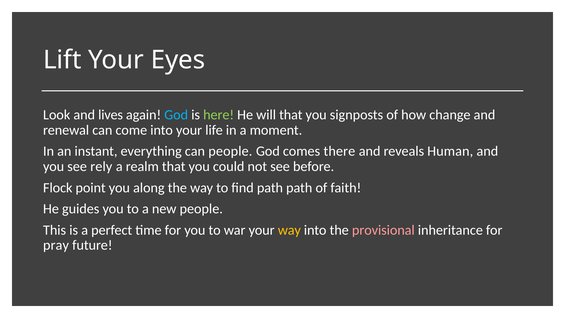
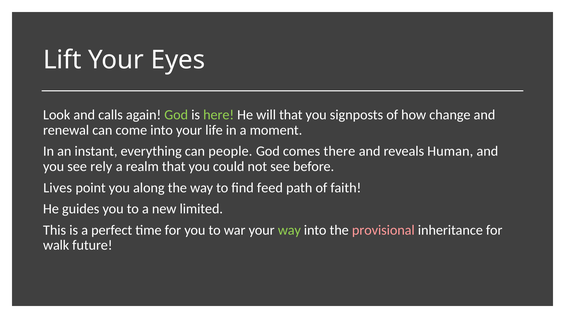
lives: lives -> calls
God at (176, 115) colour: light blue -> light green
Flock: Flock -> Lives
find path: path -> feed
new people: people -> limited
way at (289, 230) colour: yellow -> light green
pray: pray -> walk
